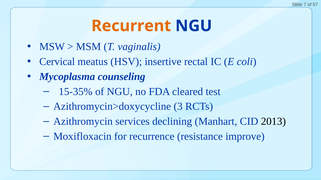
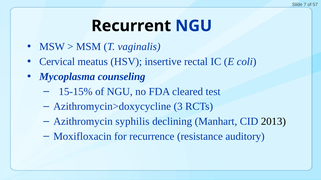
Recurrent colour: orange -> black
15-35%: 15-35% -> 15-15%
services: services -> syphilis
improve: improve -> auditory
